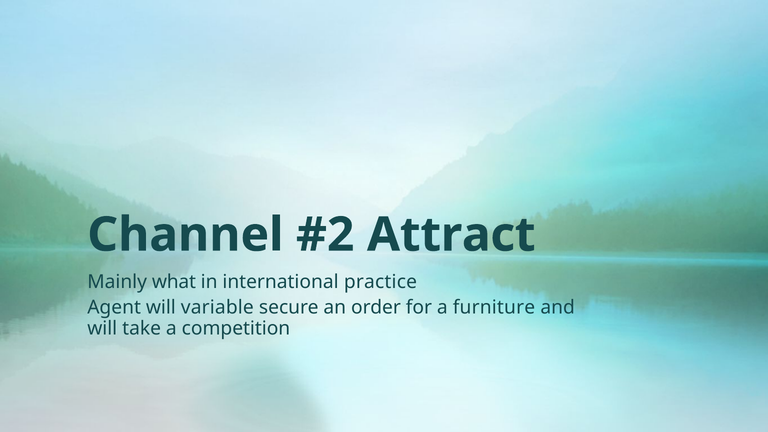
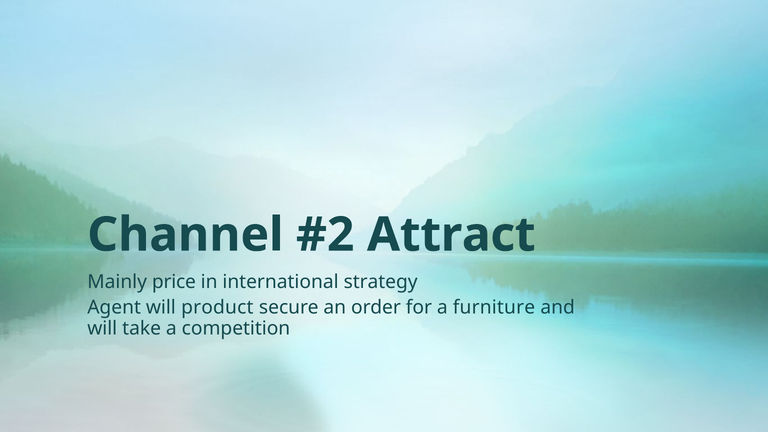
what: what -> price
practice: practice -> strategy
variable: variable -> product
